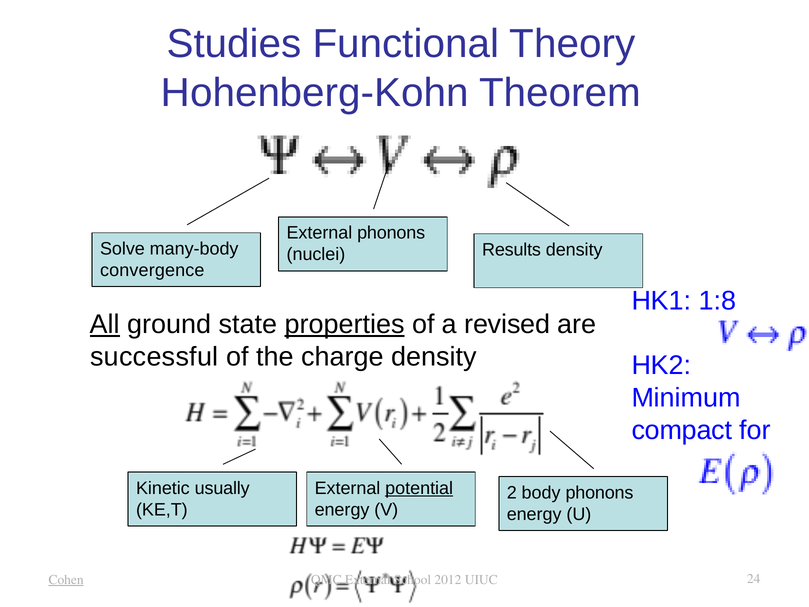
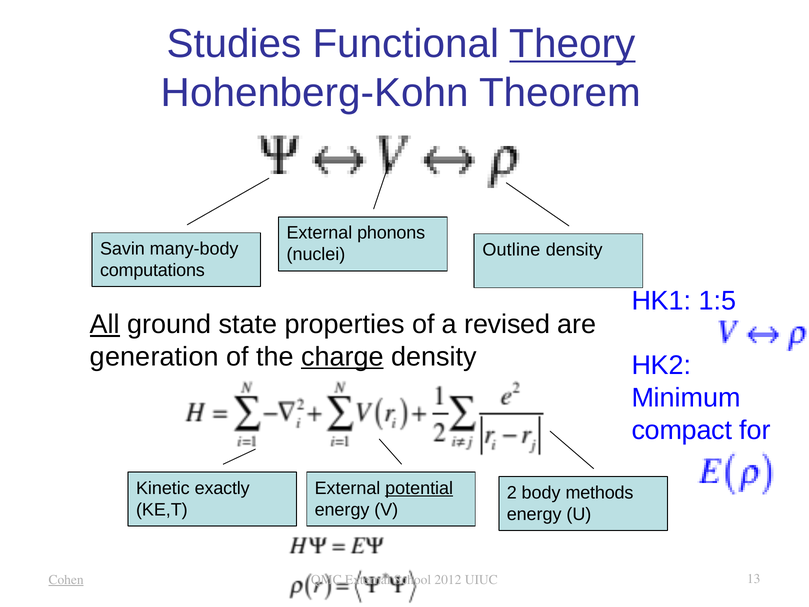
Theory underline: none -> present
Solve: Solve -> Savin
Results: Results -> Outline
convergence: convergence -> computations
1:8: 1:8 -> 1:5
properties underline: present -> none
successful: successful -> generation
charge underline: none -> present
usually: usually -> exactly
body phonons: phonons -> methods
24: 24 -> 13
